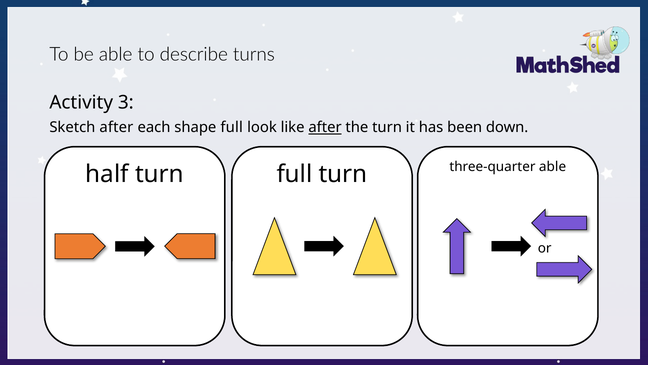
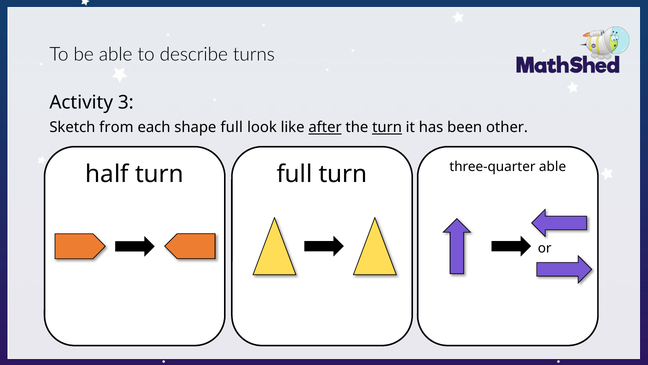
Sketch after: after -> from
turn at (387, 127) underline: none -> present
down: down -> other
